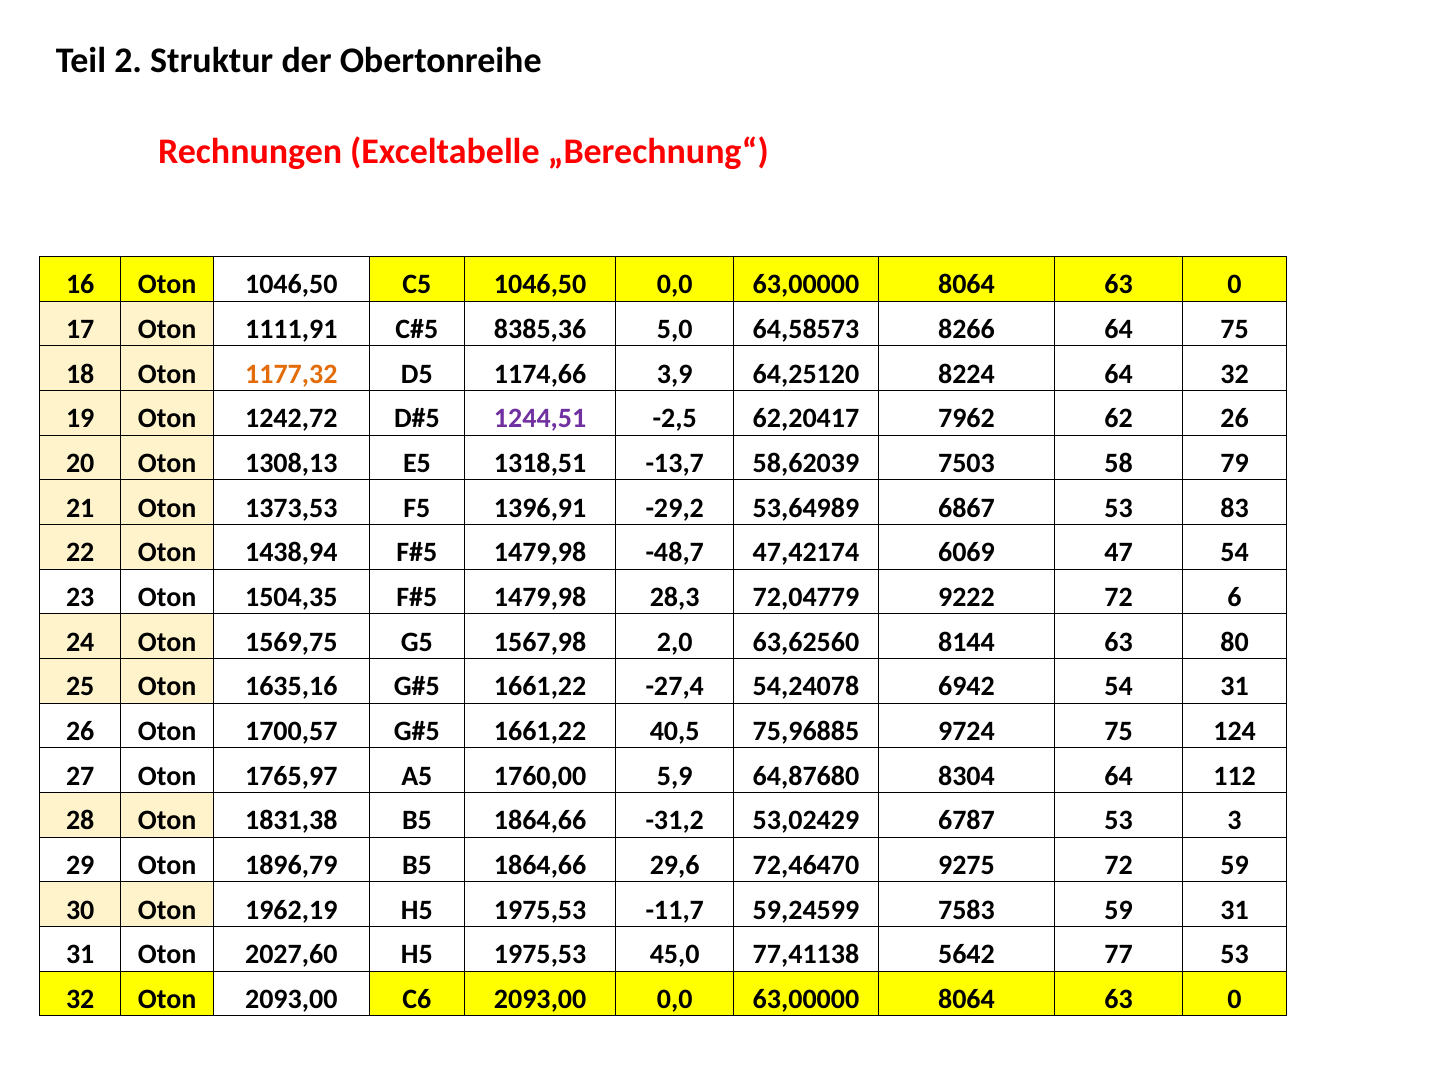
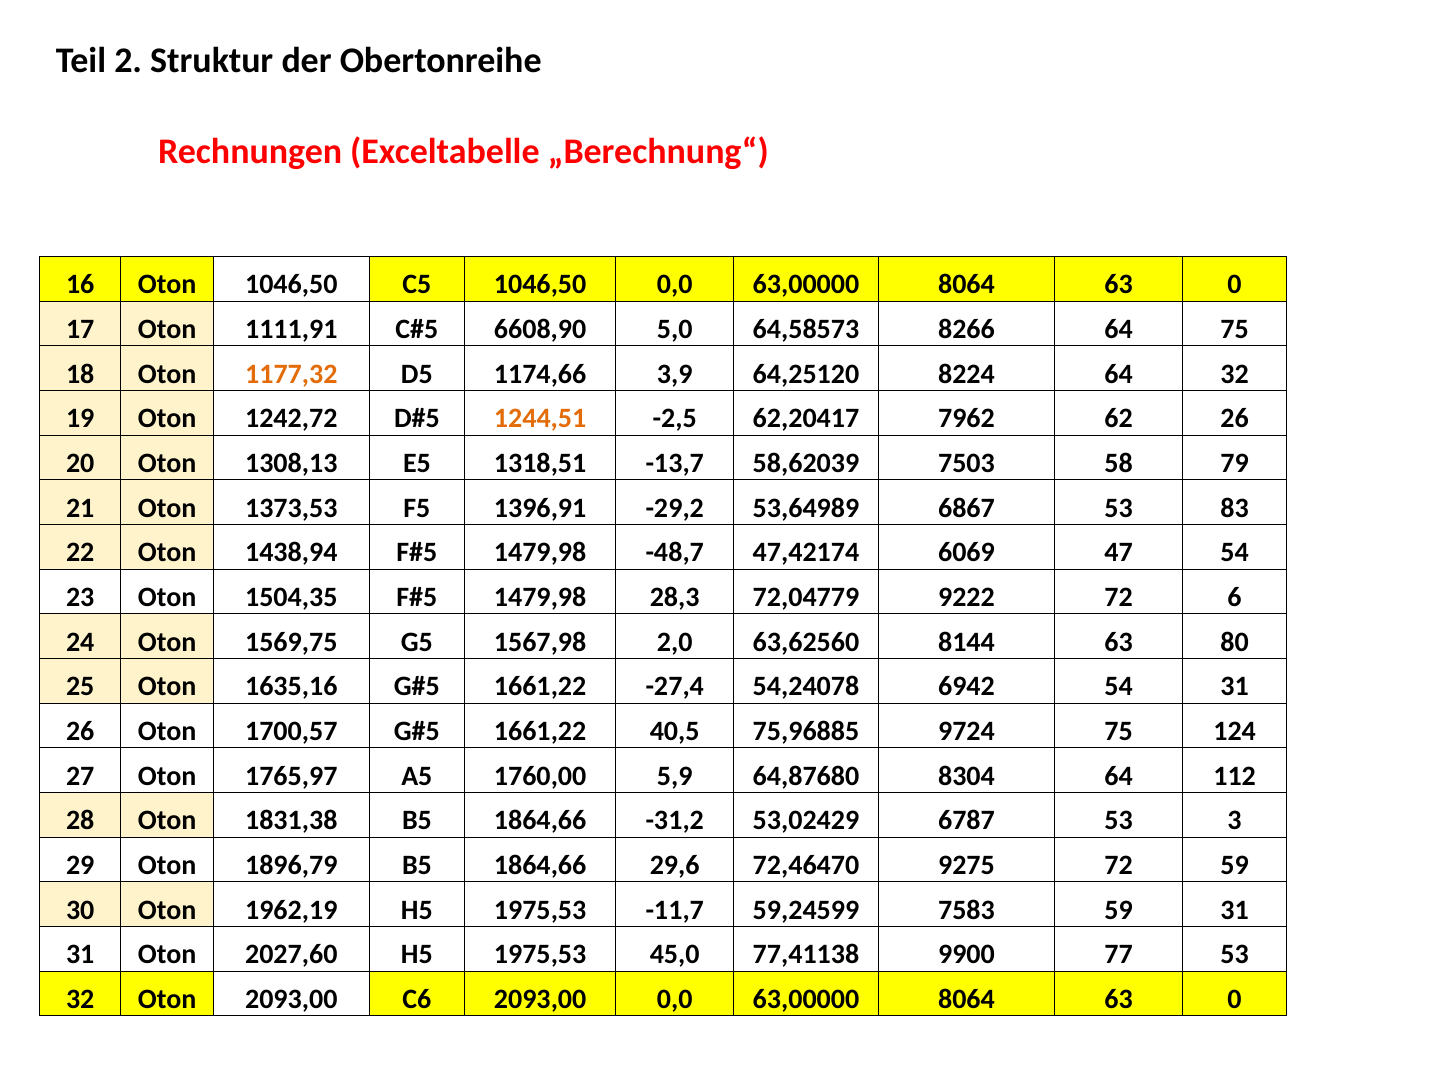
8385,36: 8385,36 -> 6608,90
1244,51 colour: purple -> orange
5642: 5642 -> 9900
